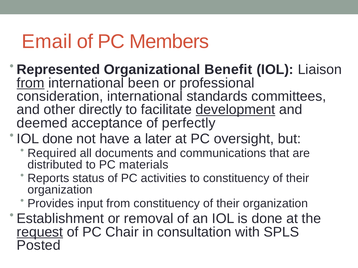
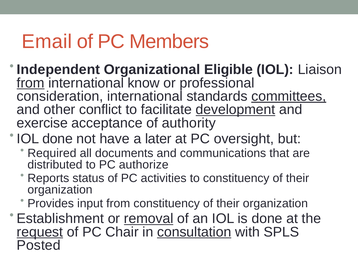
Represented: Represented -> Independent
Benefit: Benefit -> Eligible
been: been -> know
committees underline: none -> present
directly: directly -> conflict
deemed: deemed -> exercise
perfectly: perfectly -> authority
materials: materials -> authorize
removal underline: none -> present
consultation underline: none -> present
